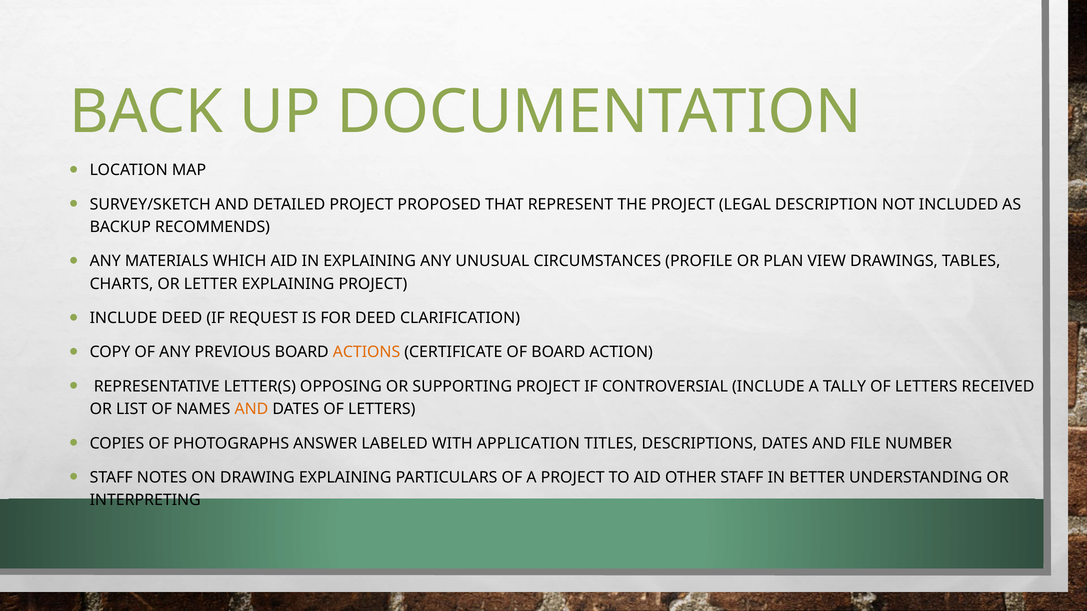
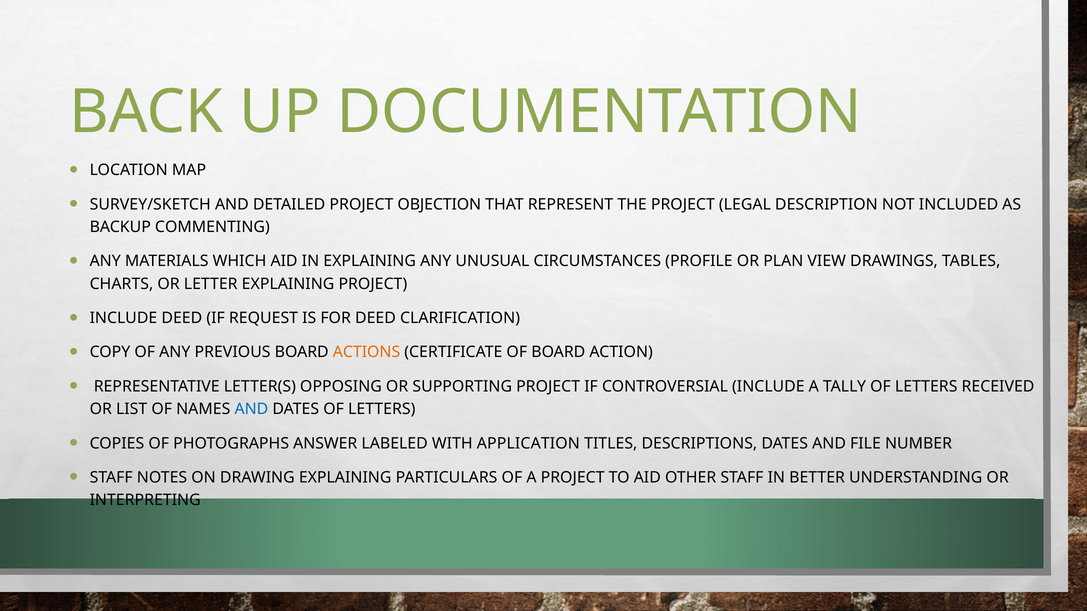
PROPOSED: PROPOSED -> OBJECTION
RECOMMENDS: RECOMMENDS -> COMMENTING
AND at (251, 409) colour: orange -> blue
